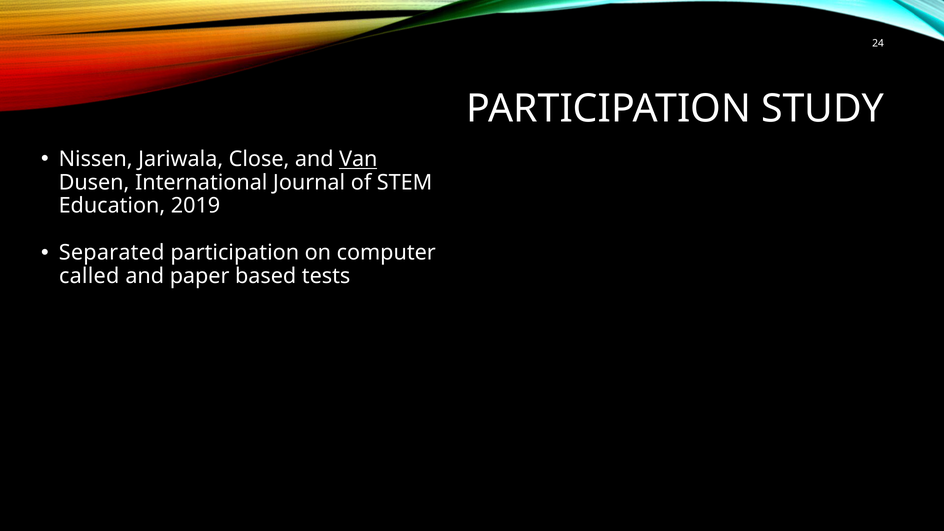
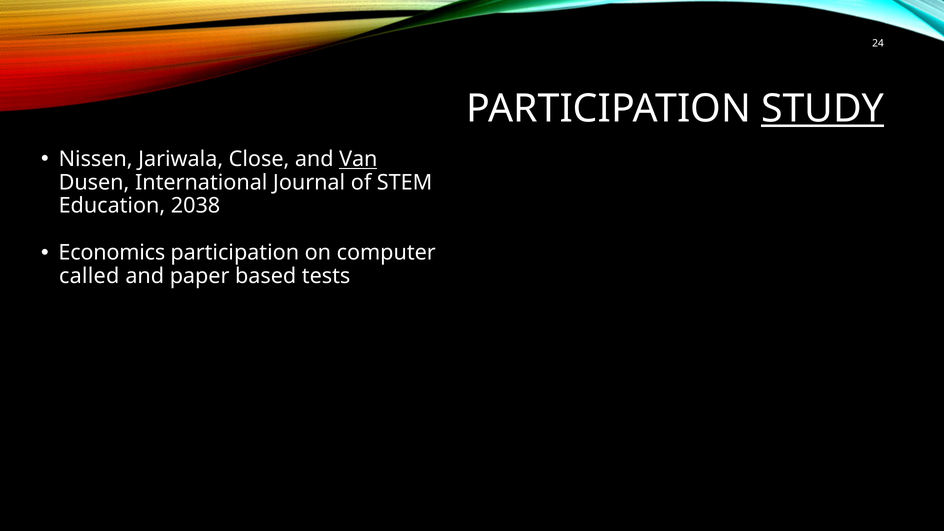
STUDY underline: none -> present
2019: 2019 -> 2038
Separated: Separated -> Economics
